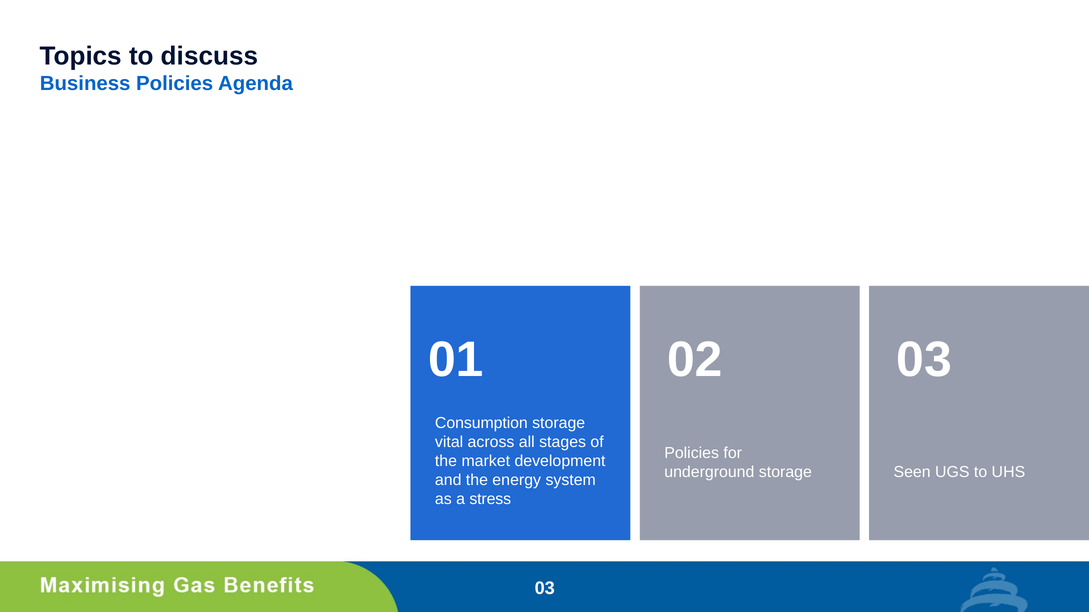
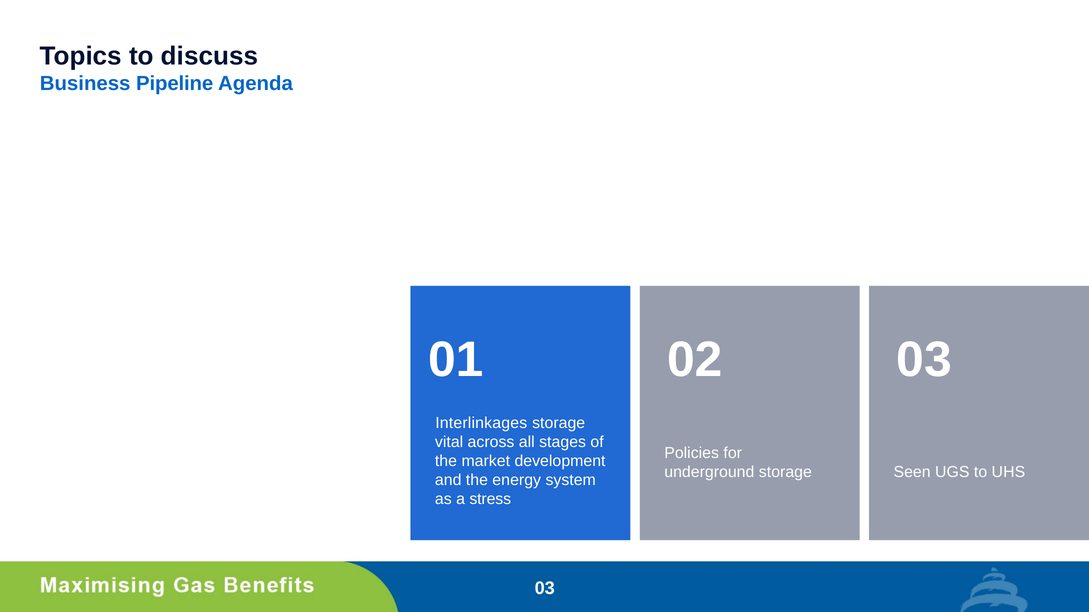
Business Policies: Policies -> Pipeline
Consumption: Consumption -> Interlinkages
